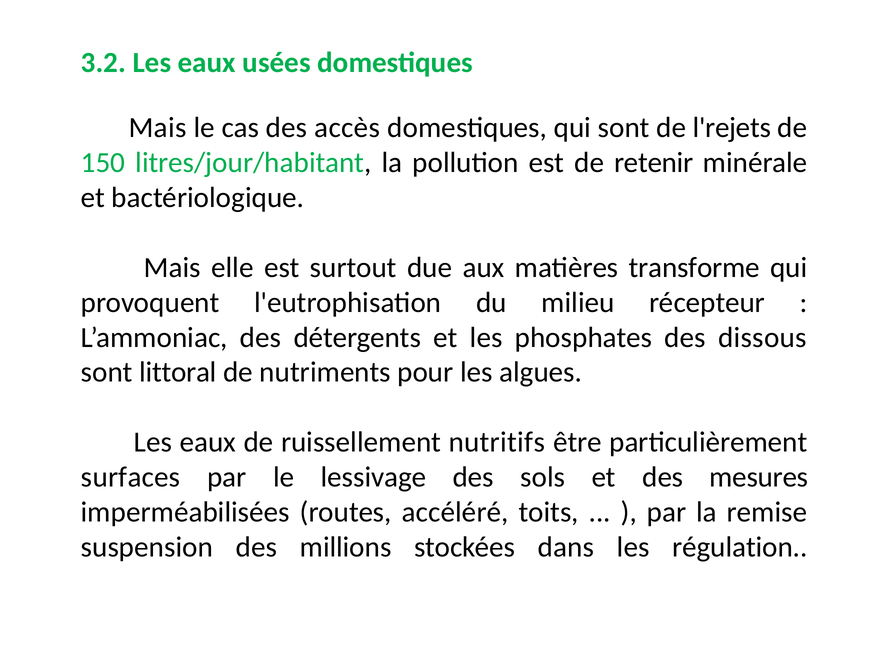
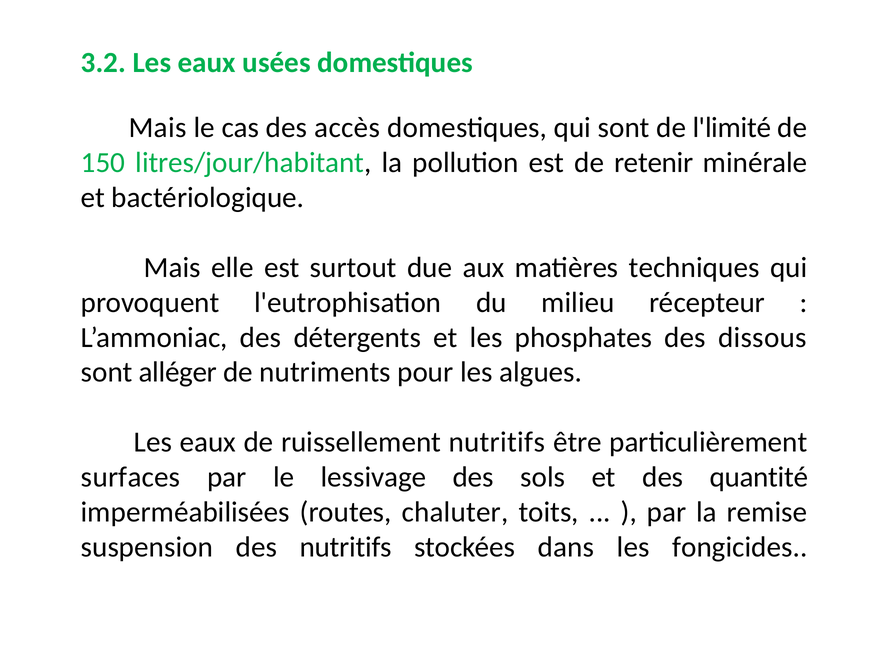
l'rejets: l'rejets -> l'limité
transforme: transforme -> techniques
littoral: littoral -> alléger
mesures: mesures -> quantité
accéléré: accéléré -> chaluter
des millions: millions -> nutritifs
régulation: régulation -> fongicides
